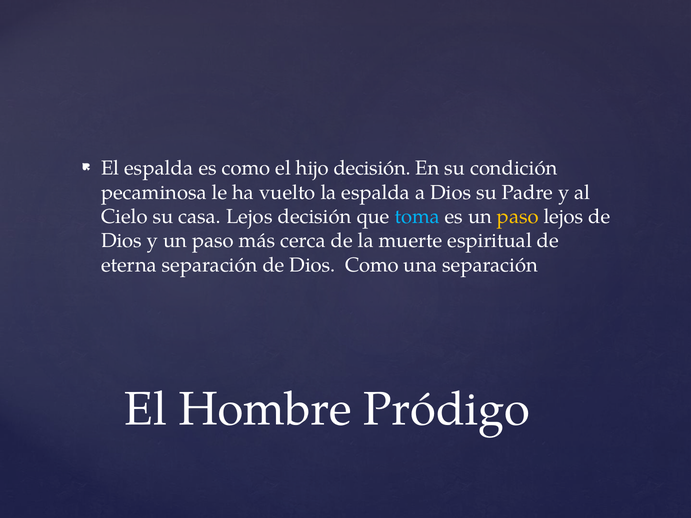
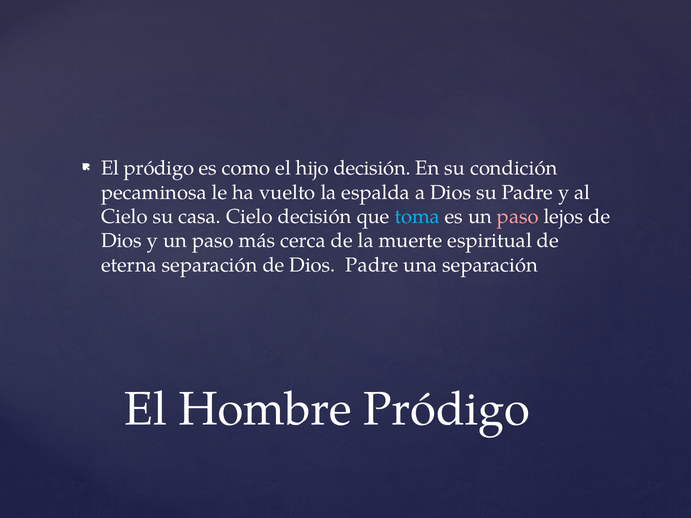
El espalda: espalda -> pródigo
casa Lejos: Lejos -> Cielo
paso at (518, 217) colour: yellow -> pink
Dios Como: Como -> Padre
